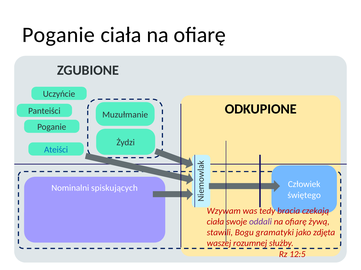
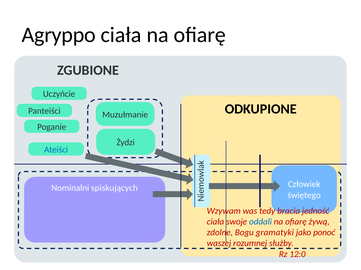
Poganie at (58, 35): Poganie -> Agryppo
czekają: czekają -> jedność
oddali colour: purple -> blue
stawili: stawili -> zdolne
zdjęta: zdjęta -> ponoć
12:5: 12:5 -> 12:0
